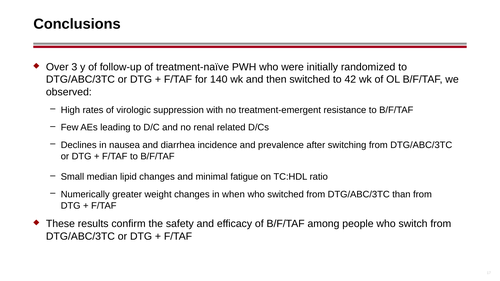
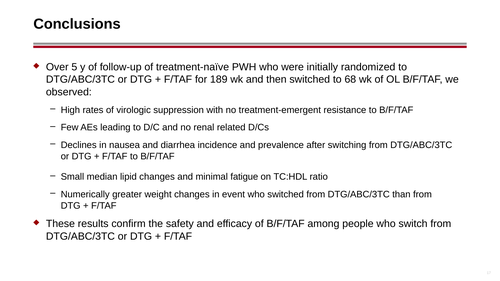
3: 3 -> 5
140: 140 -> 189
42: 42 -> 68
when: when -> event
